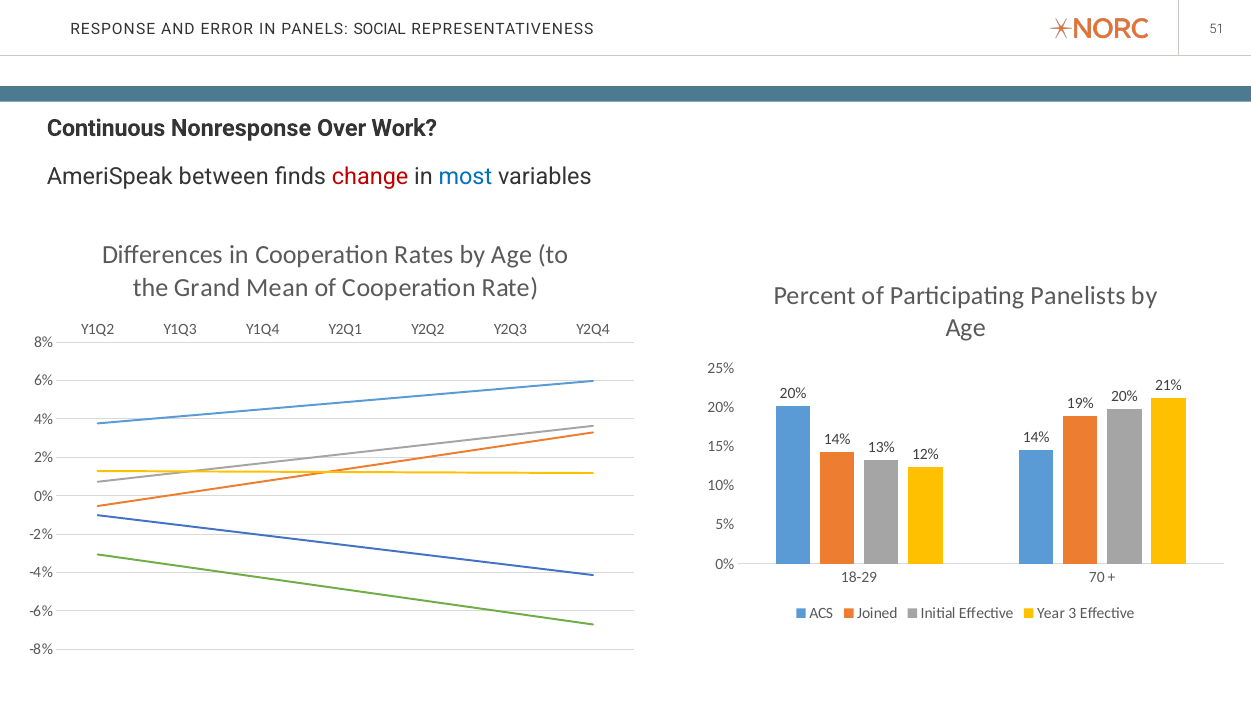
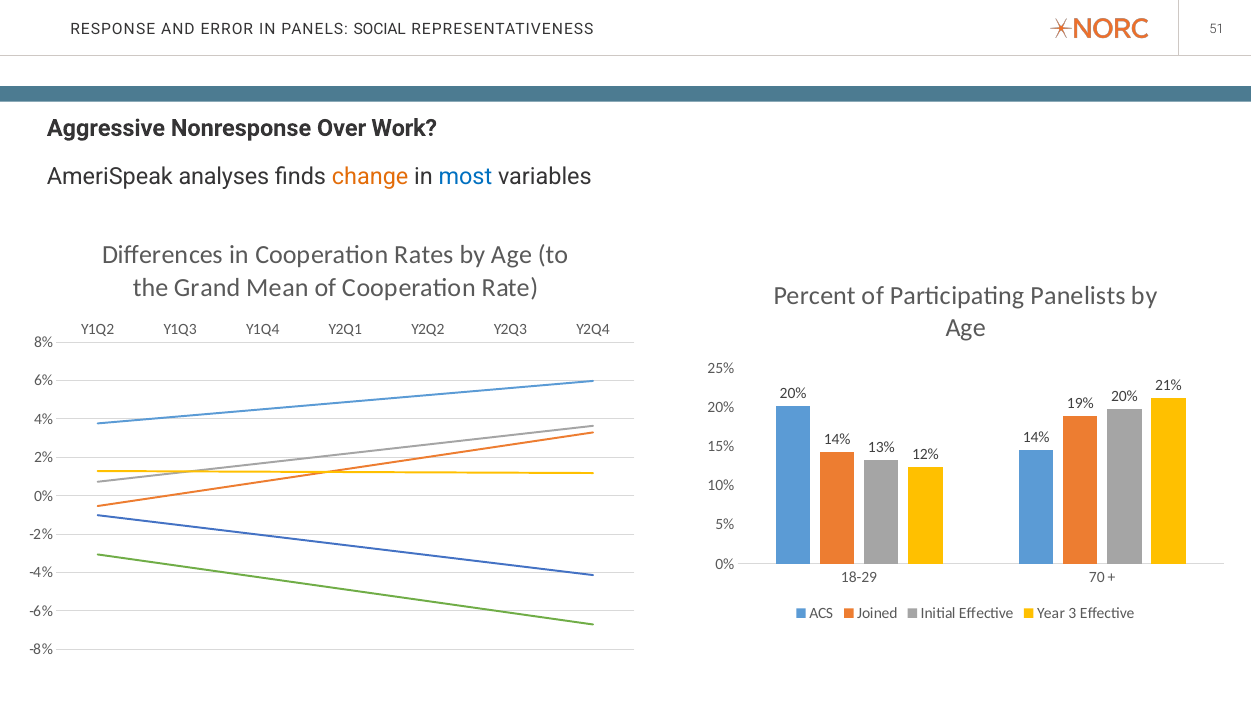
Continuous: Continuous -> Aggressive
between: between -> analyses
change colour: red -> orange
